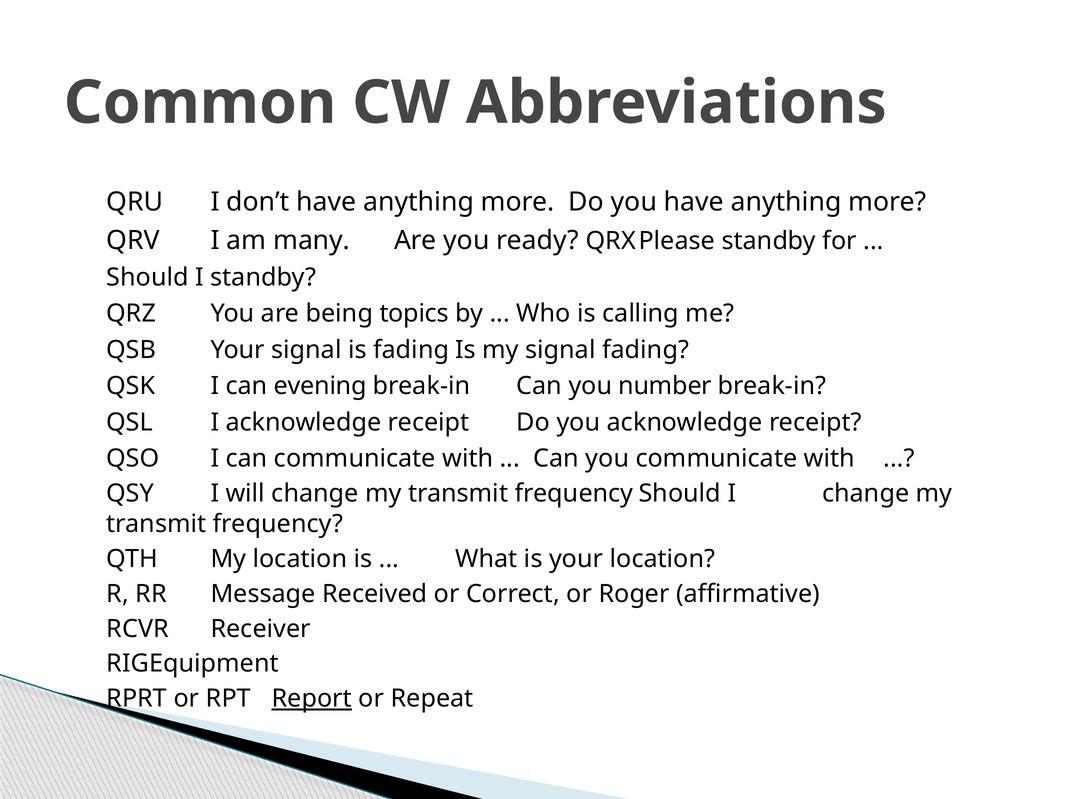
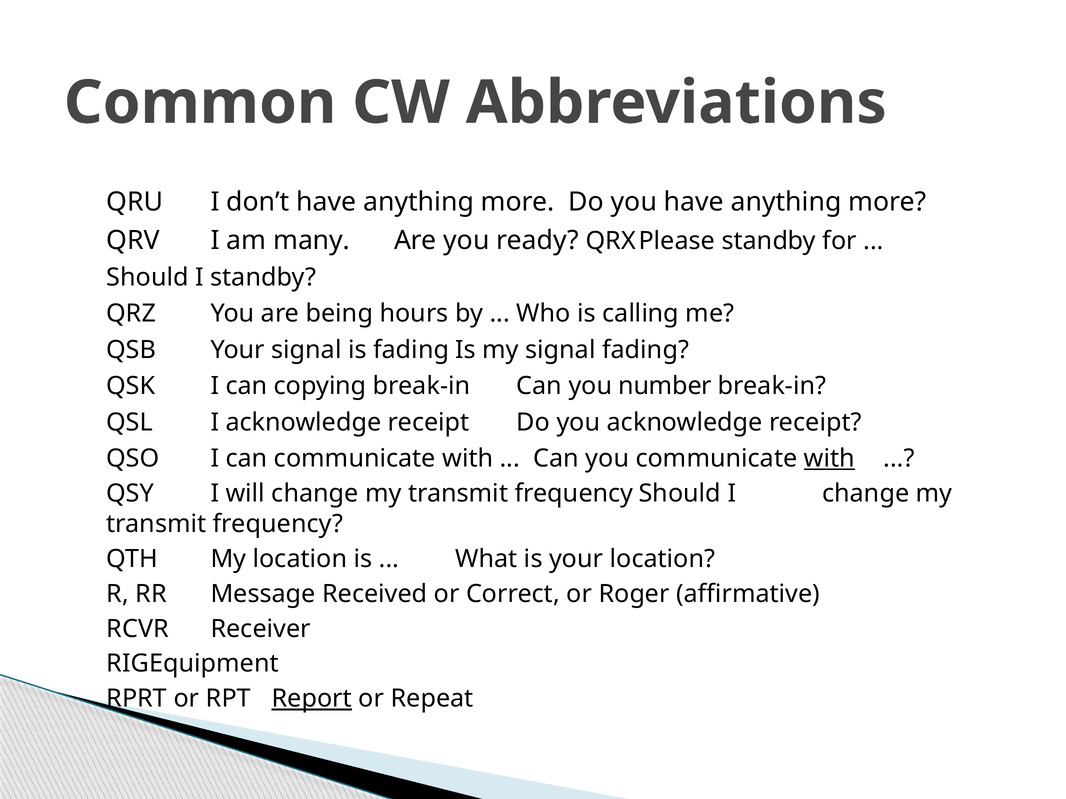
topics: topics -> hours
evening: evening -> copying
with at (829, 459) underline: none -> present
